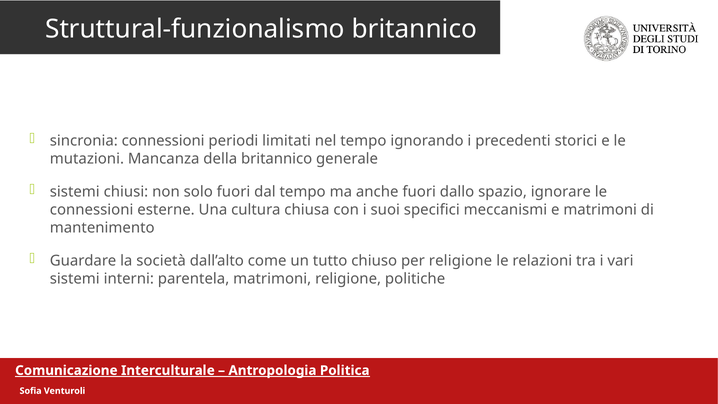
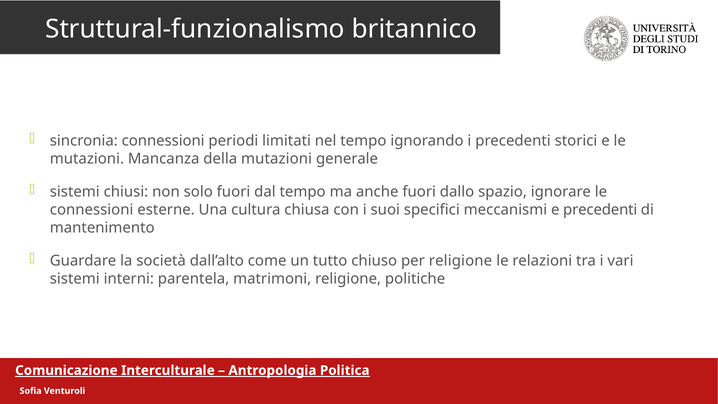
della britannico: britannico -> mutazioni
e matrimoni: matrimoni -> precedenti
